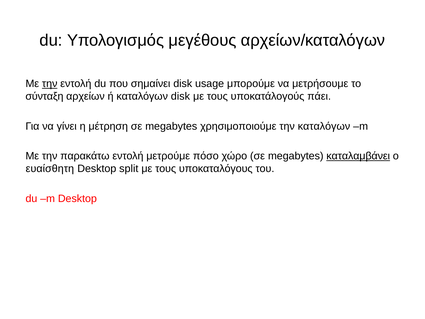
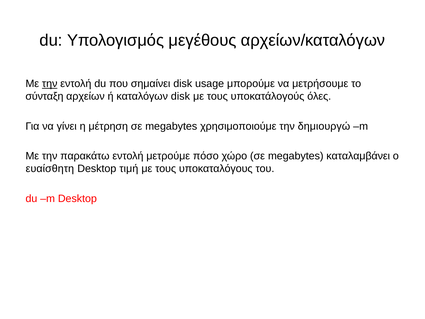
πάει: πάει -> όλες
την καταλόγων: καταλόγων -> δημιουργώ
καταλαμβάνει underline: present -> none
split: split -> τιμή
